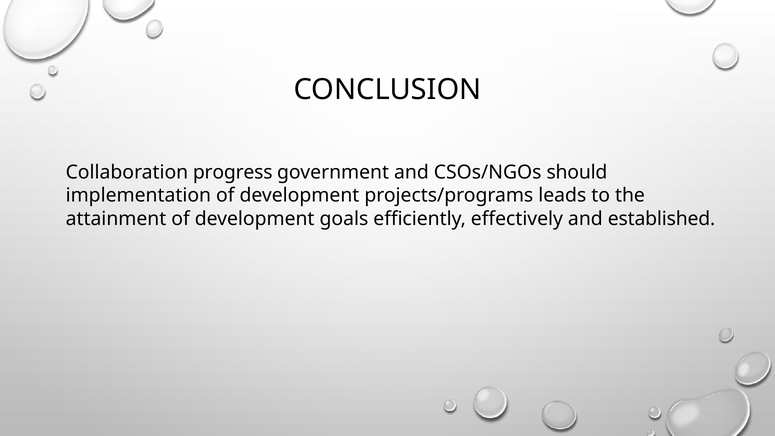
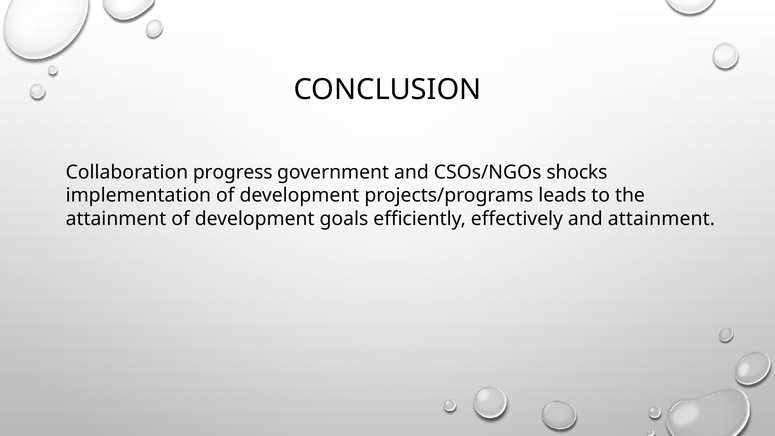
should: should -> shocks
and established: established -> attainment
